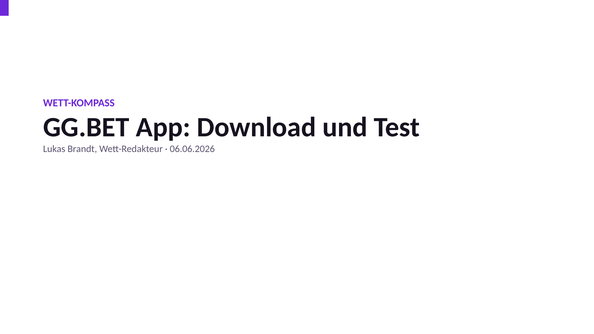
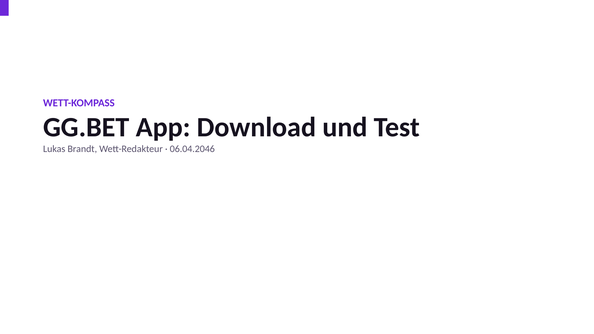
06.06.2026: 06.06.2026 -> 06.04.2046
